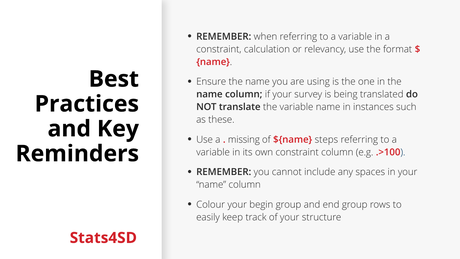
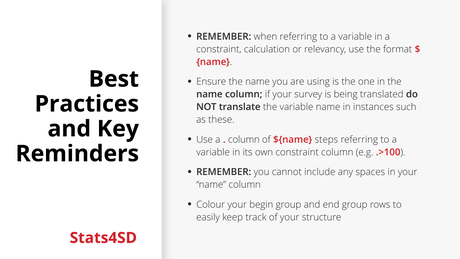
missing at (244, 139): missing -> column
